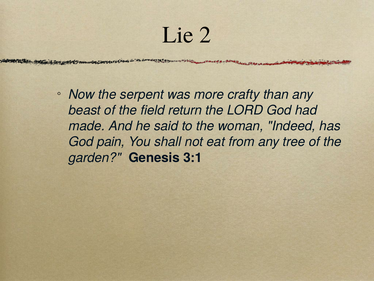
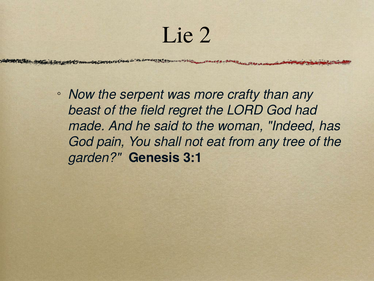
return: return -> regret
